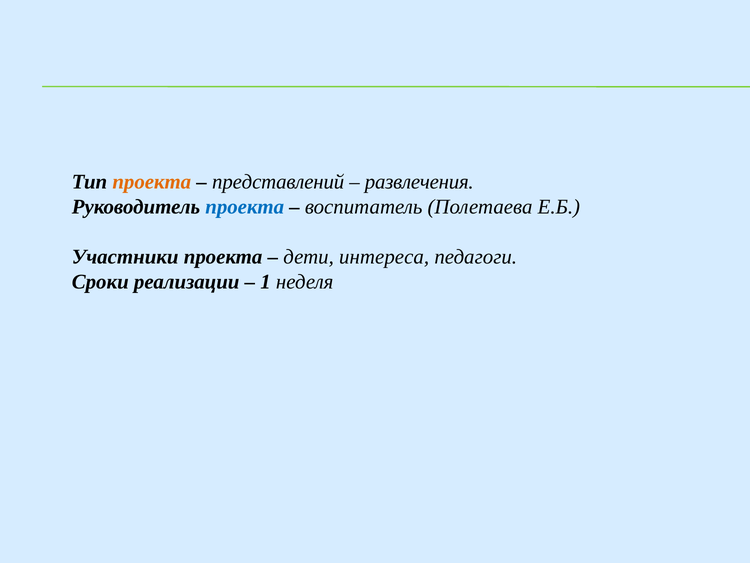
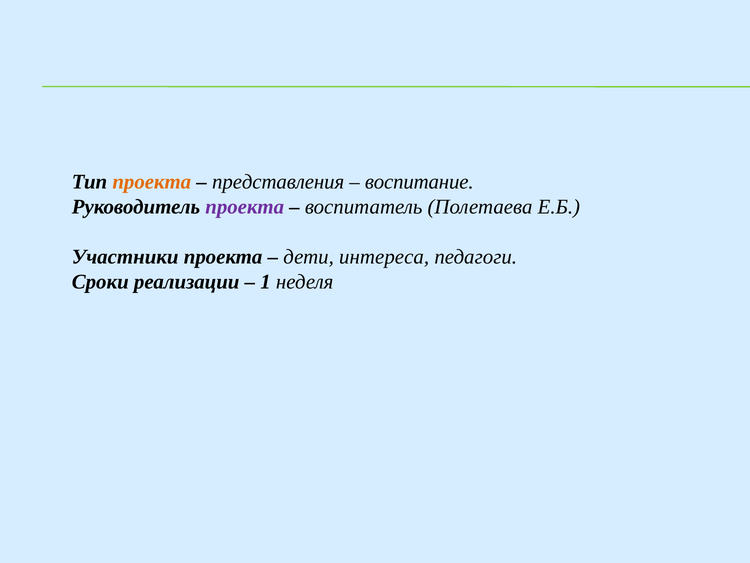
представлений: представлений -> представления
развлечения: развлечения -> воспитание
проекта at (245, 207) colour: blue -> purple
